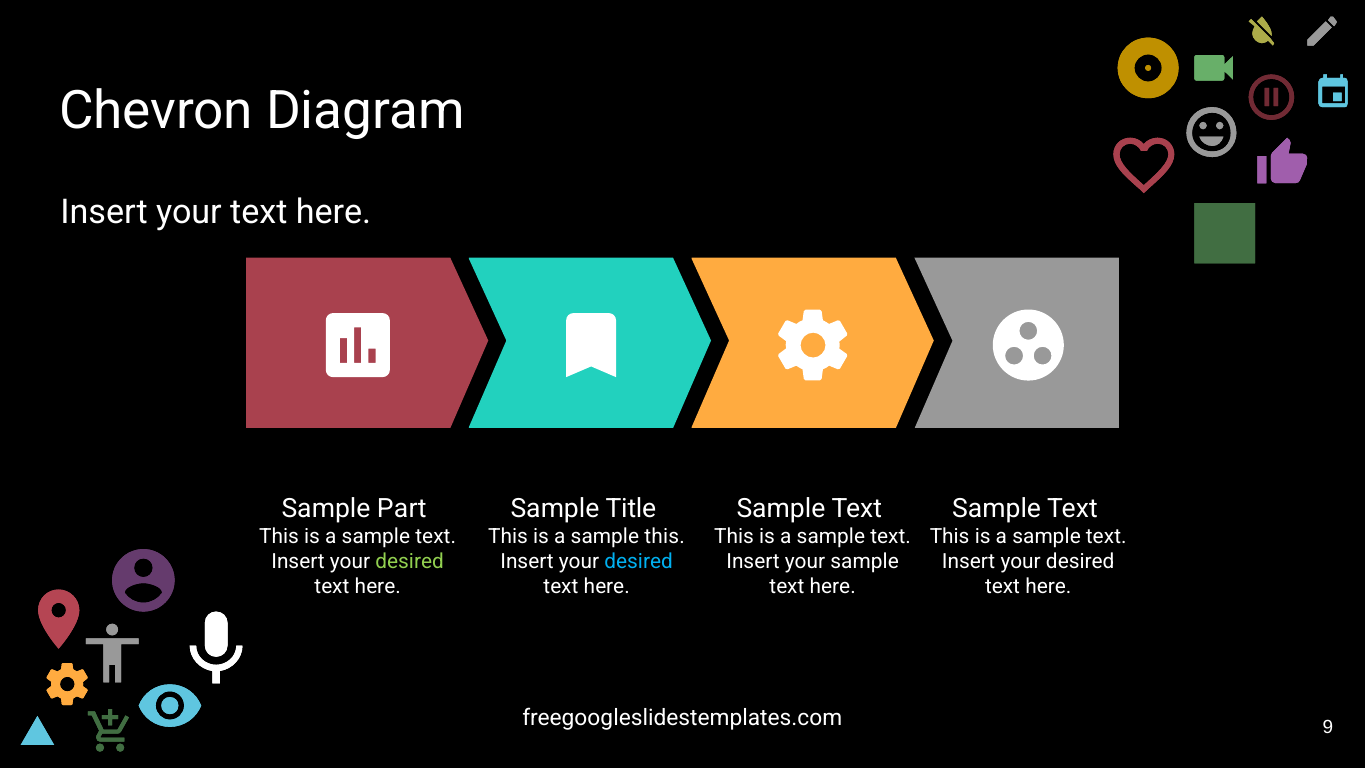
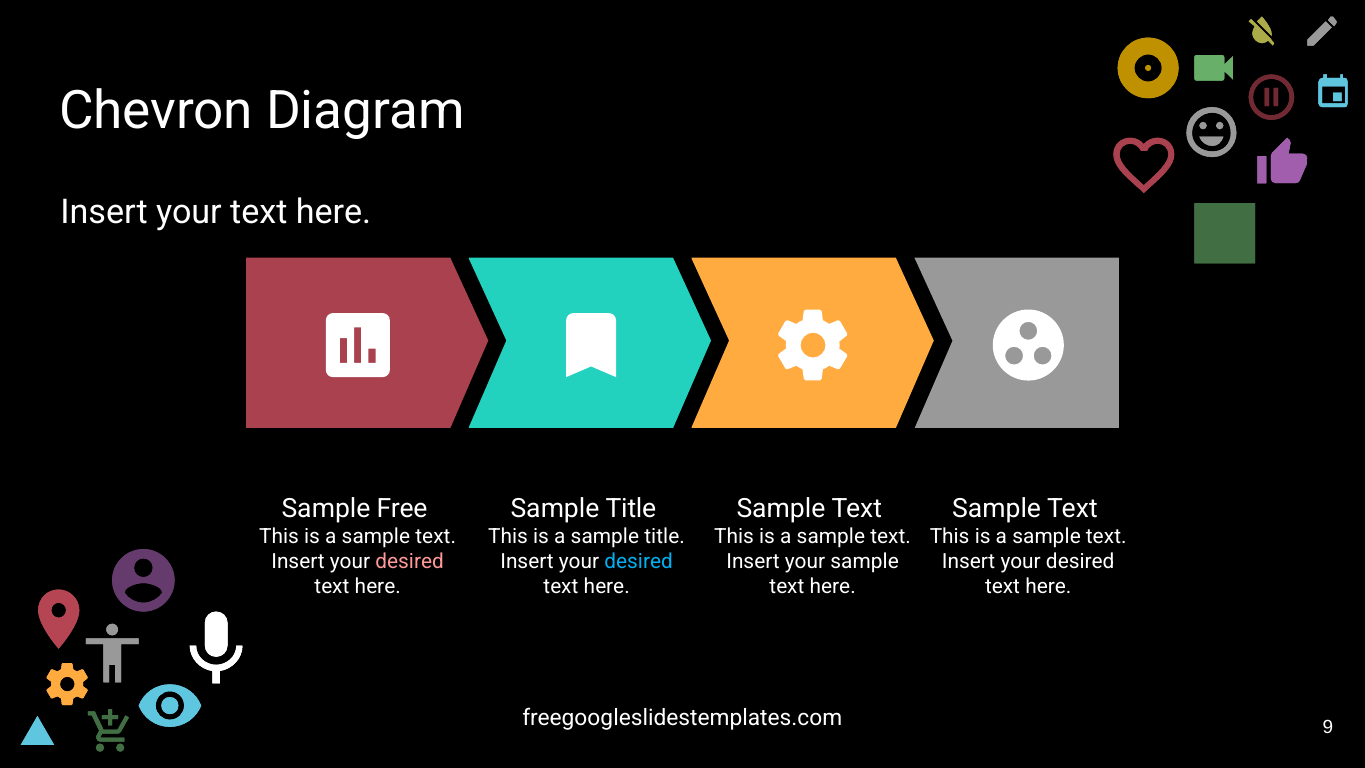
Part: Part -> Free
a sample this: this -> title
desired at (410, 562) colour: light green -> pink
